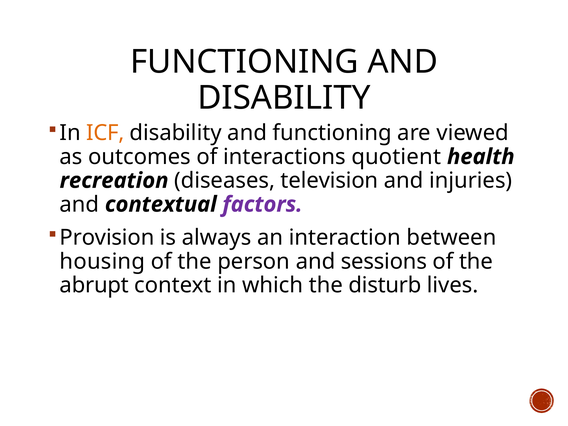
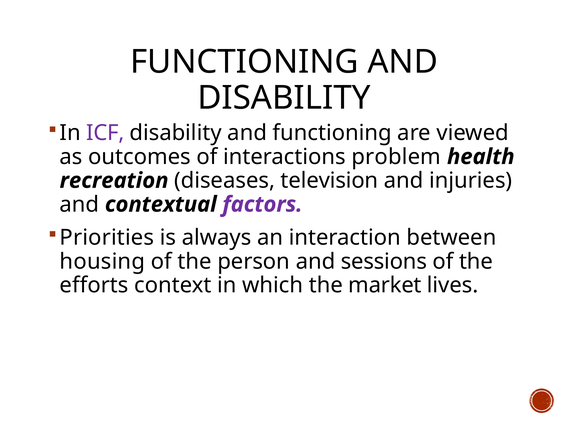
ICF colour: orange -> purple
quotient: quotient -> problem
Provision: Provision -> Priorities
abrupt: abrupt -> efforts
disturb: disturb -> market
